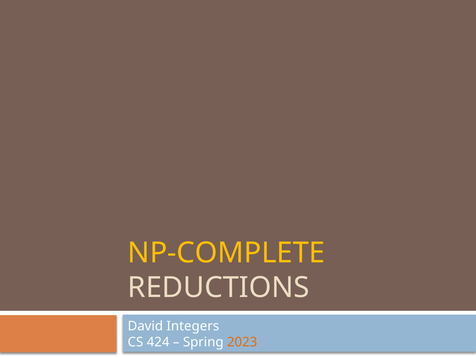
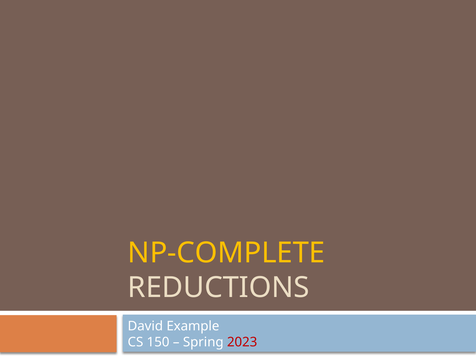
Integers: Integers -> Example
424: 424 -> 150
2023 colour: orange -> red
